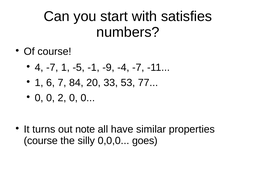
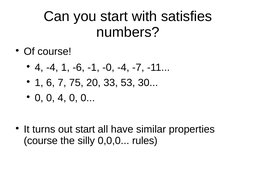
4 -7: -7 -> -4
-5: -5 -> -6
-9: -9 -> -0
84: 84 -> 75
77: 77 -> 30
0 2: 2 -> 4
out note: note -> start
goes: goes -> rules
